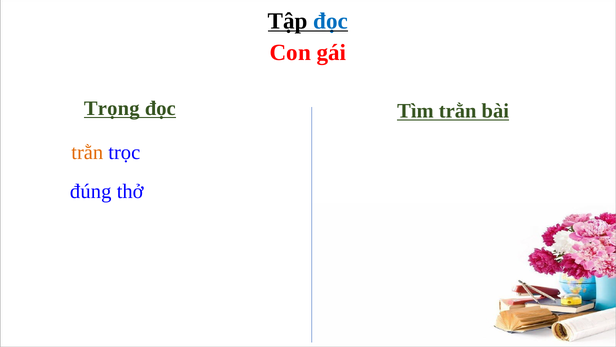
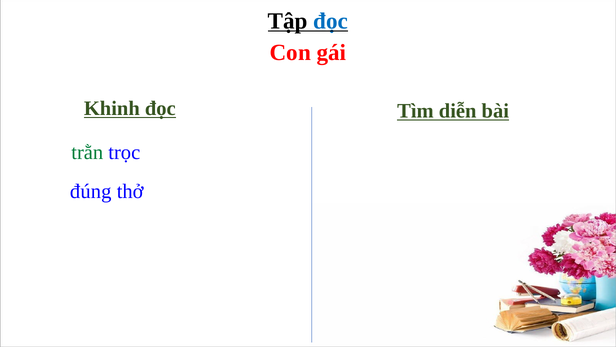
Trọng: Trọng -> Khinh
Tìm trằn: trằn -> diễn
trằn at (87, 152) colour: orange -> green
